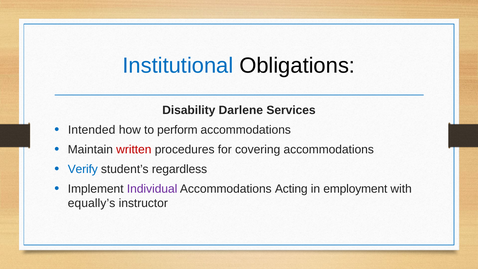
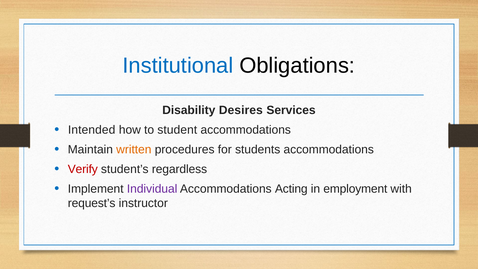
Darlene: Darlene -> Desires
perform: perform -> student
written colour: red -> orange
covering: covering -> students
Verify colour: blue -> red
equally’s: equally’s -> request’s
